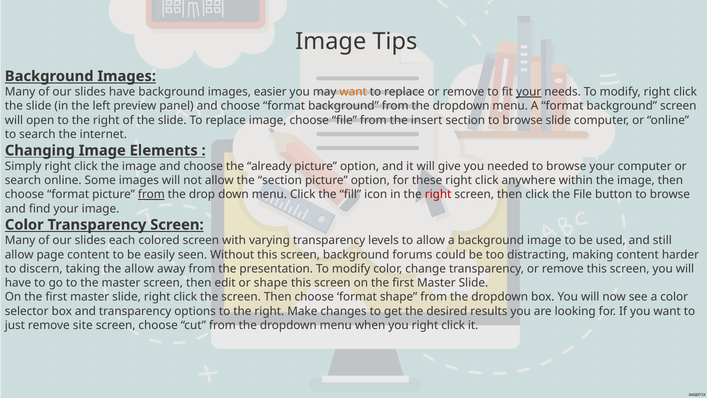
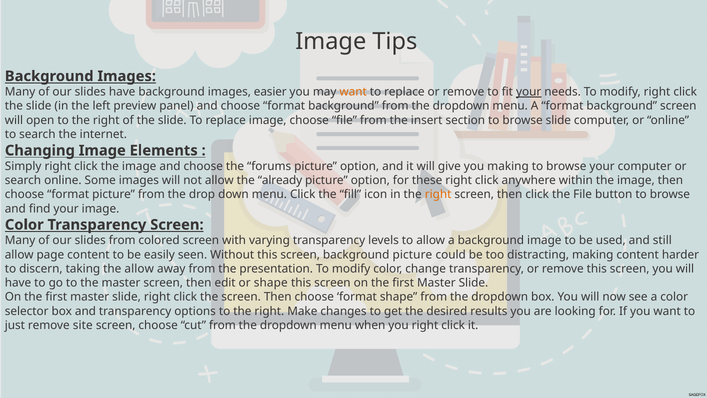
already: already -> forums
you needed: needed -> making
the section: section -> already
from at (151, 194) underline: present -> none
right at (438, 194) colour: red -> orange
slides each: each -> from
background forums: forums -> picture
